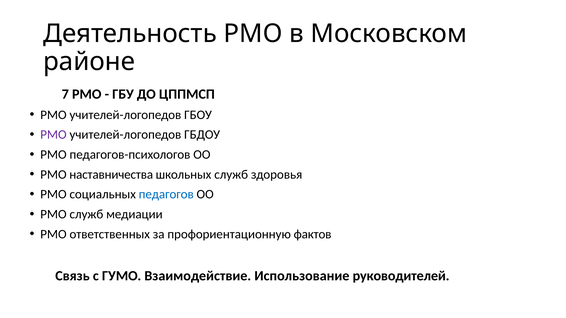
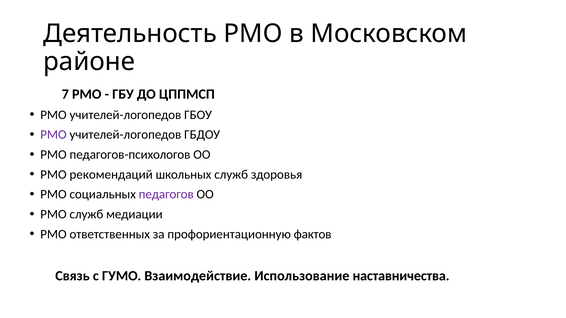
наставничества: наставничества -> рекомендаций
педагогов colour: blue -> purple
руководителей: руководителей -> наставничества
